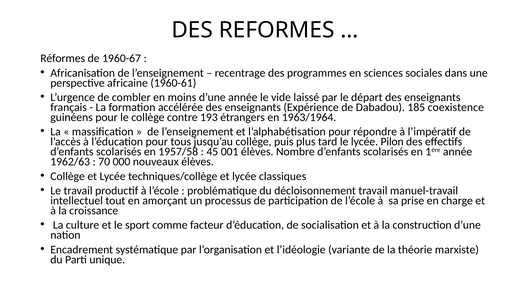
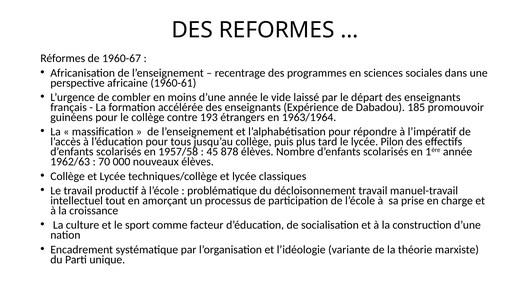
coexistence: coexistence -> promouvoir
001: 001 -> 878
